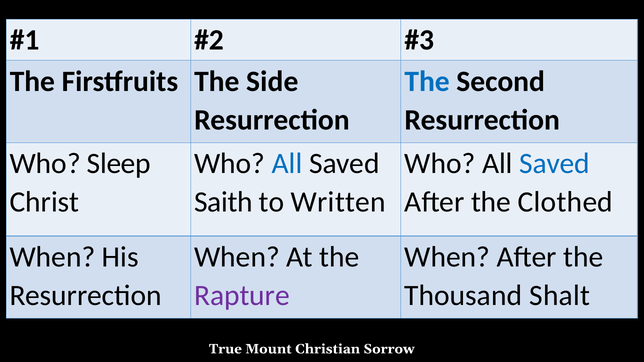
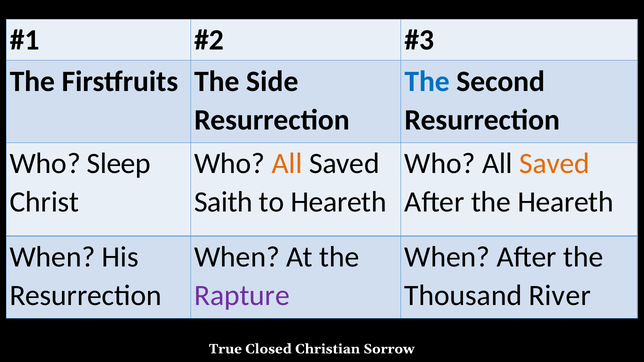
All at (287, 164) colour: blue -> orange
Saved at (555, 164) colour: blue -> orange
to Written: Written -> Heareth
the Clothed: Clothed -> Heareth
Shalt: Shalt -> River
Mount: Mount -> Closed
